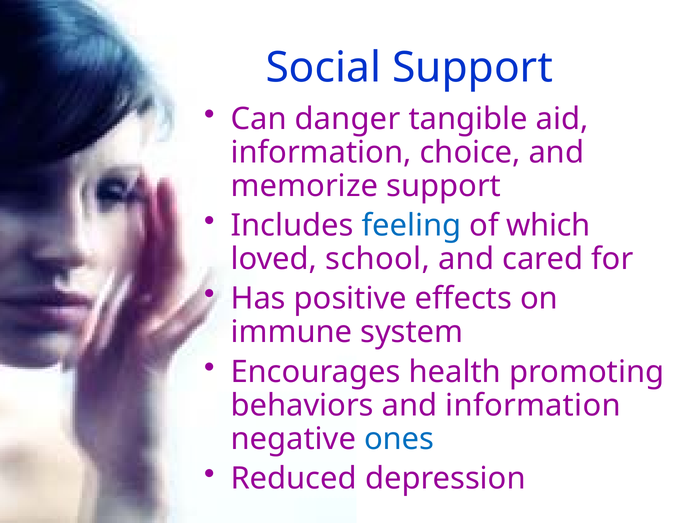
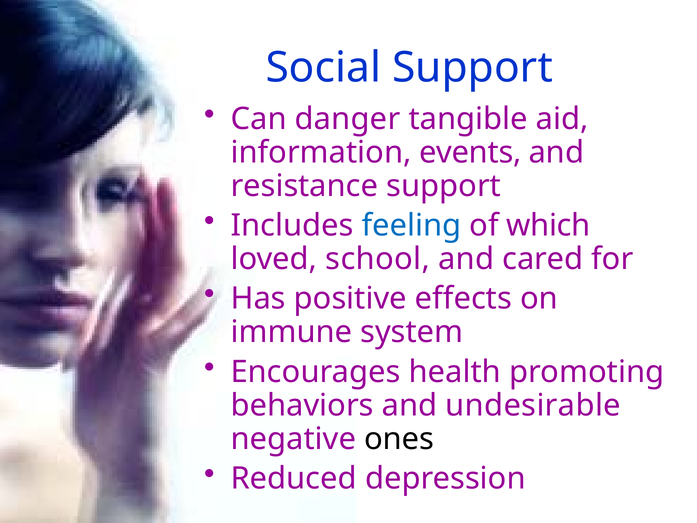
choice: choice -> events
memorize: memorize -> resistance
and information: information -> undesirable
ones colour: blue -> black
